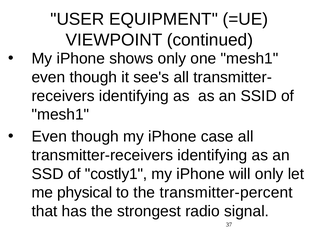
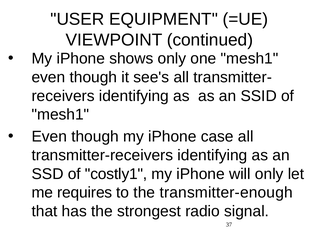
physical: physical -> requires
transmitter-percent: transmitter-percent -> transmitter-enough
